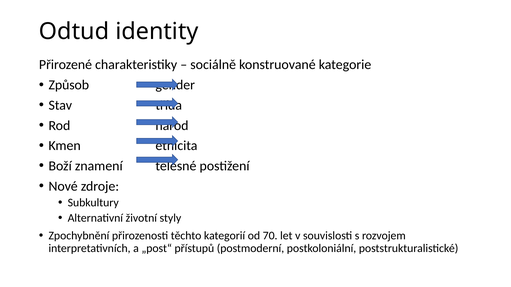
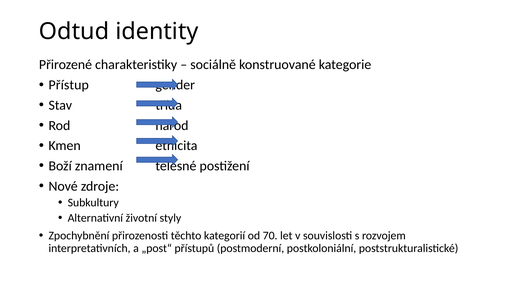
Způsob: Způsob -> Přístup
